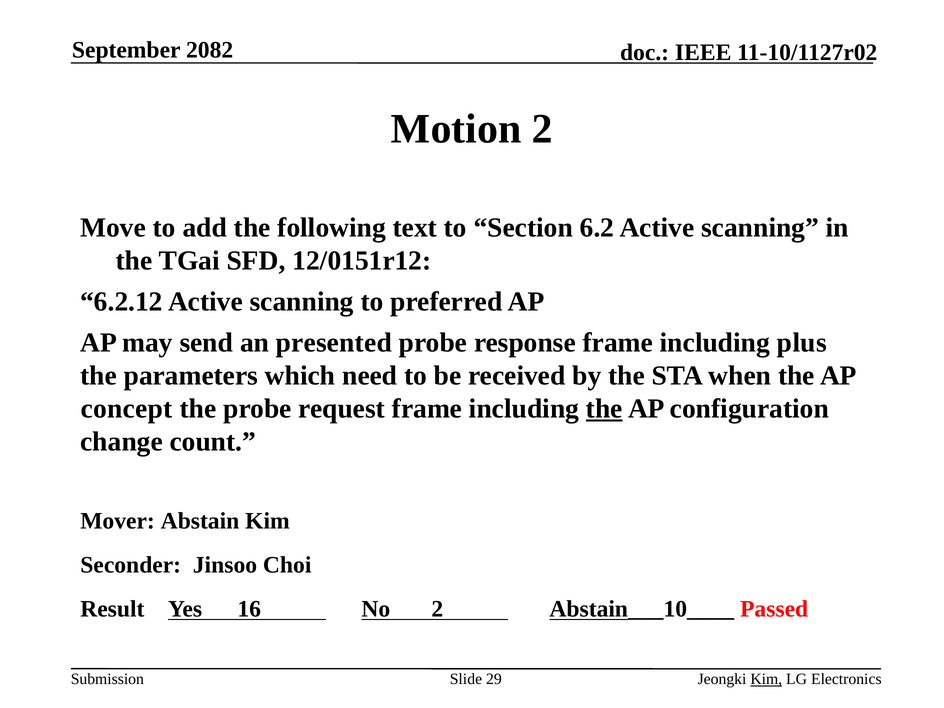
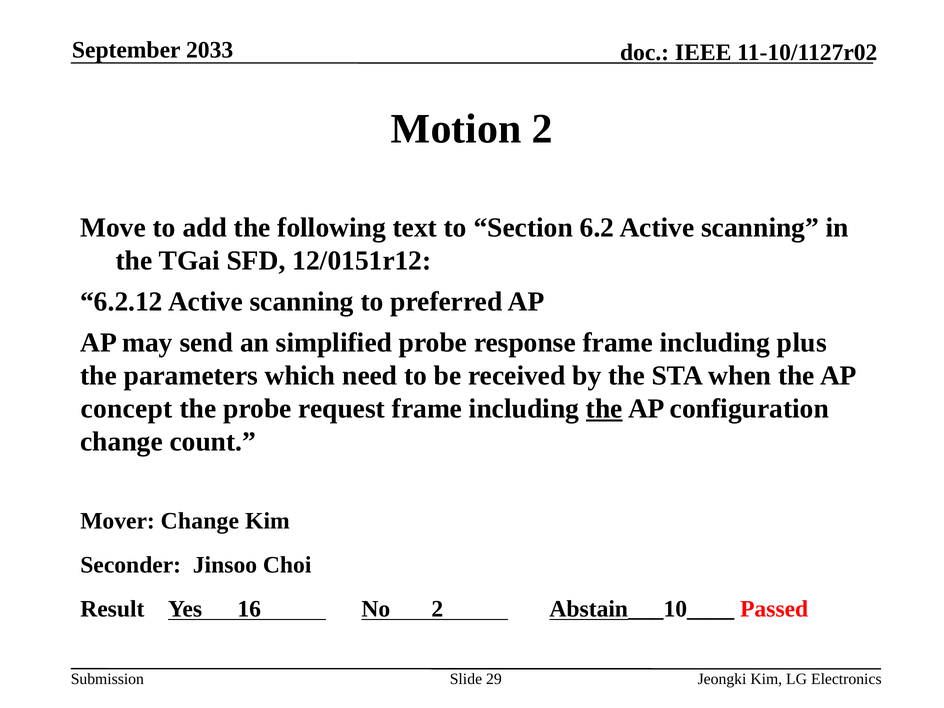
2082: 2082 -> 2033
presented: presented -> simplified
Mover Abstain: Abstain -> Change
Kim at (766, 679) underline: present -> none
